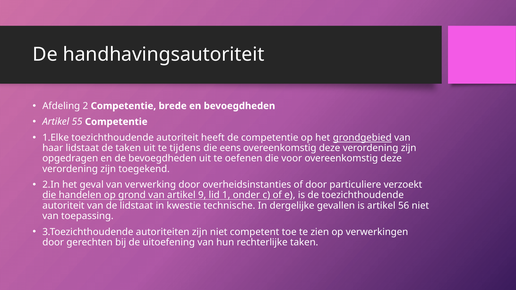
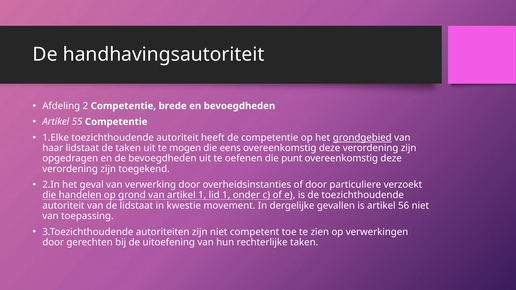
tijdens: tijdens -> mogen
voor: voor -> punt
artikel 9: 9 -> 1
technische: technische -> movement
